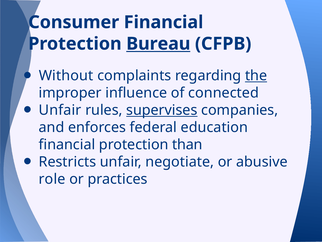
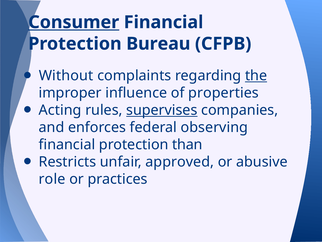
Consumer underline: none -> present
Bureau underline: present -> none
connected: connected -> properties
Unfair at (60, 110): Unfair -> Acting
education: education -> observing
negotiate: negotiate -> approved
